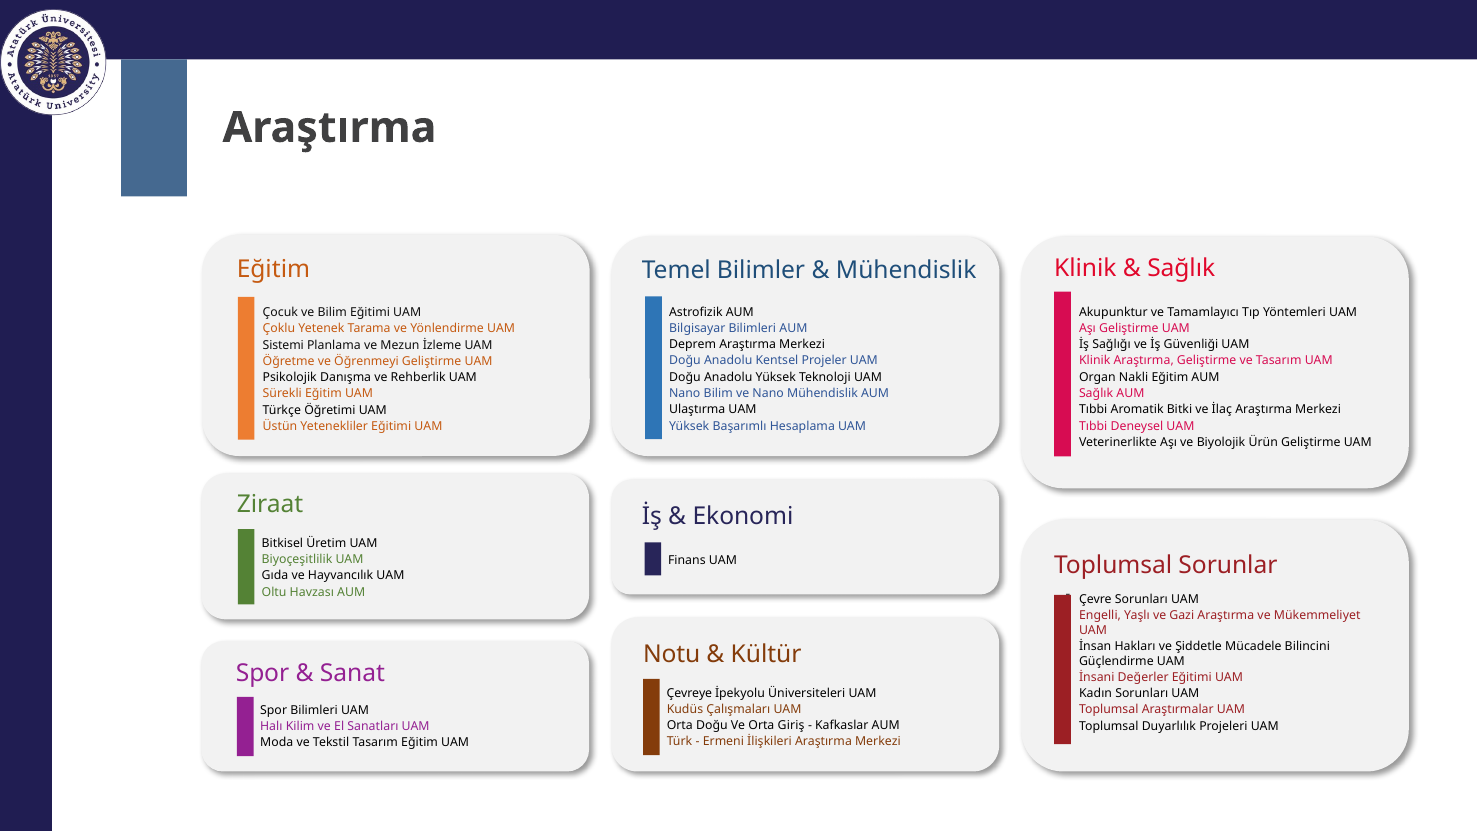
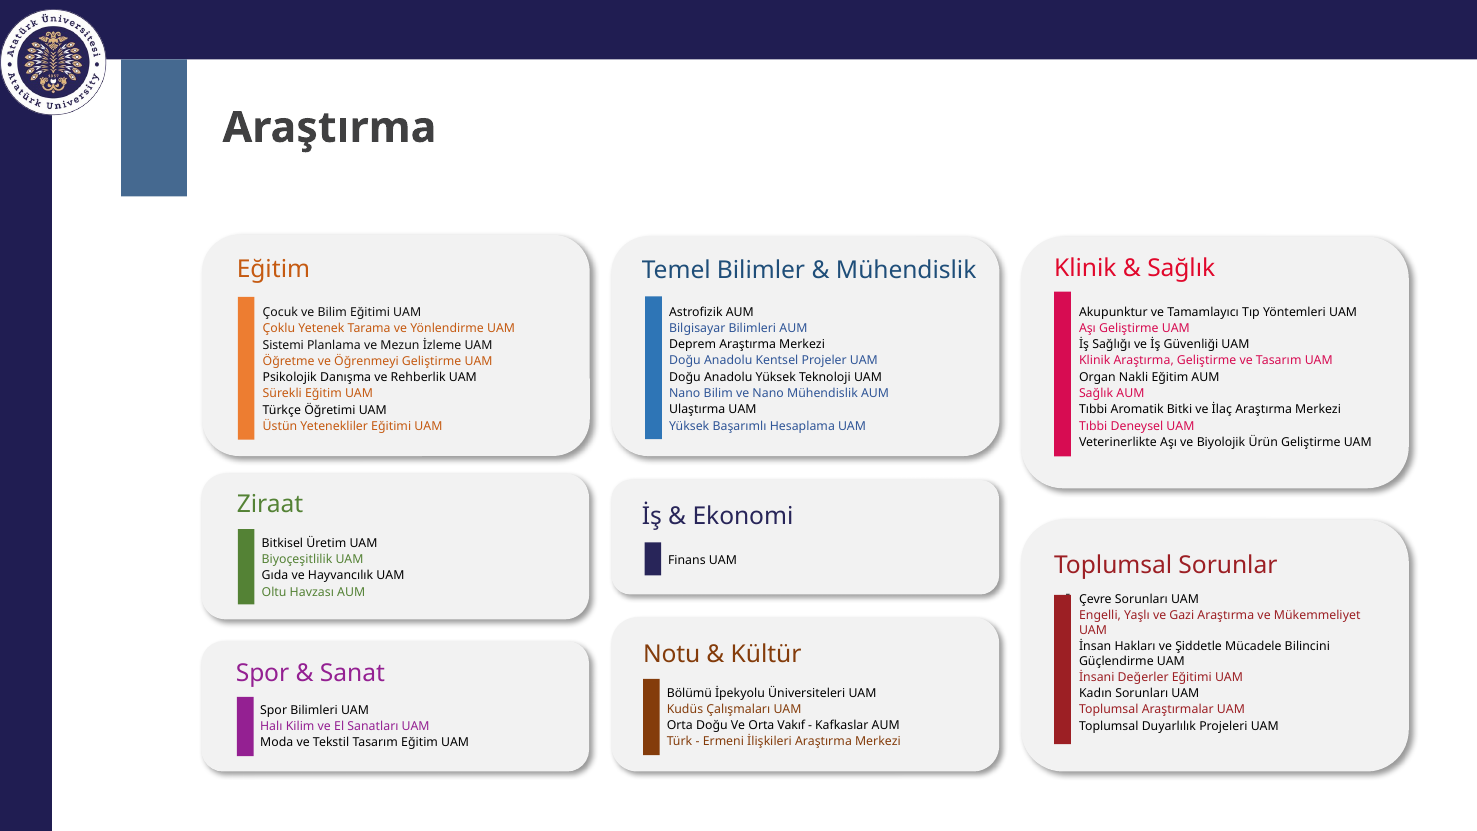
Çevreye: Çevreye -> Bölümü
Giriş: Giriş -> Vakıf
